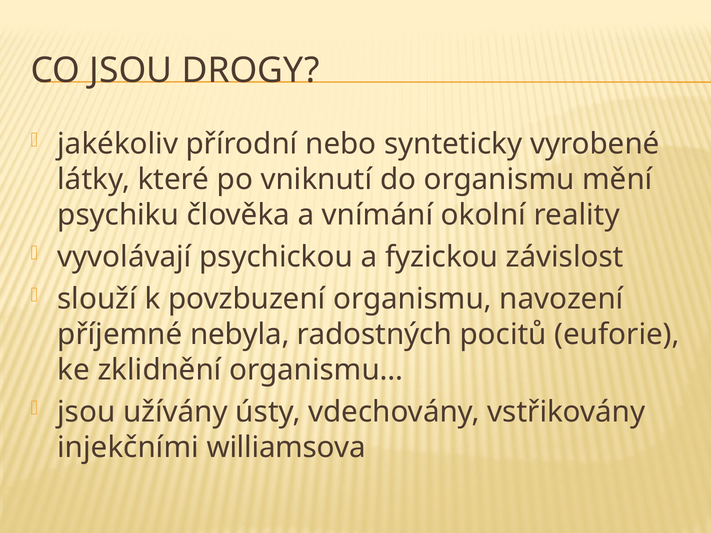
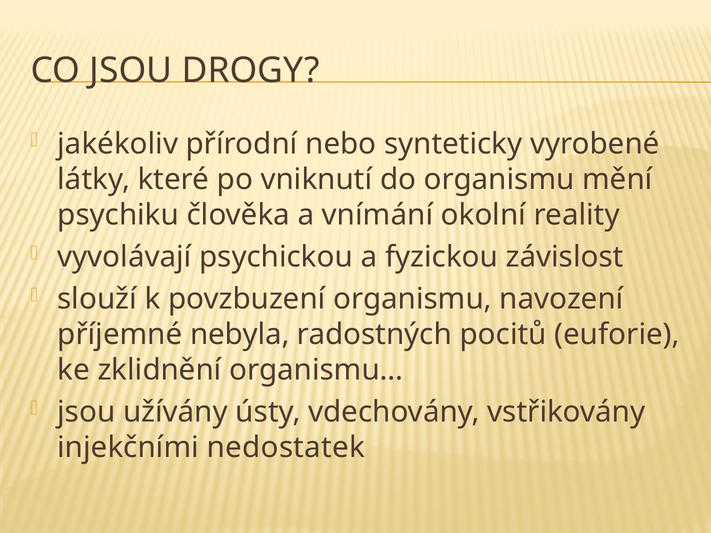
williamsova: williamsova -> nedostatek
